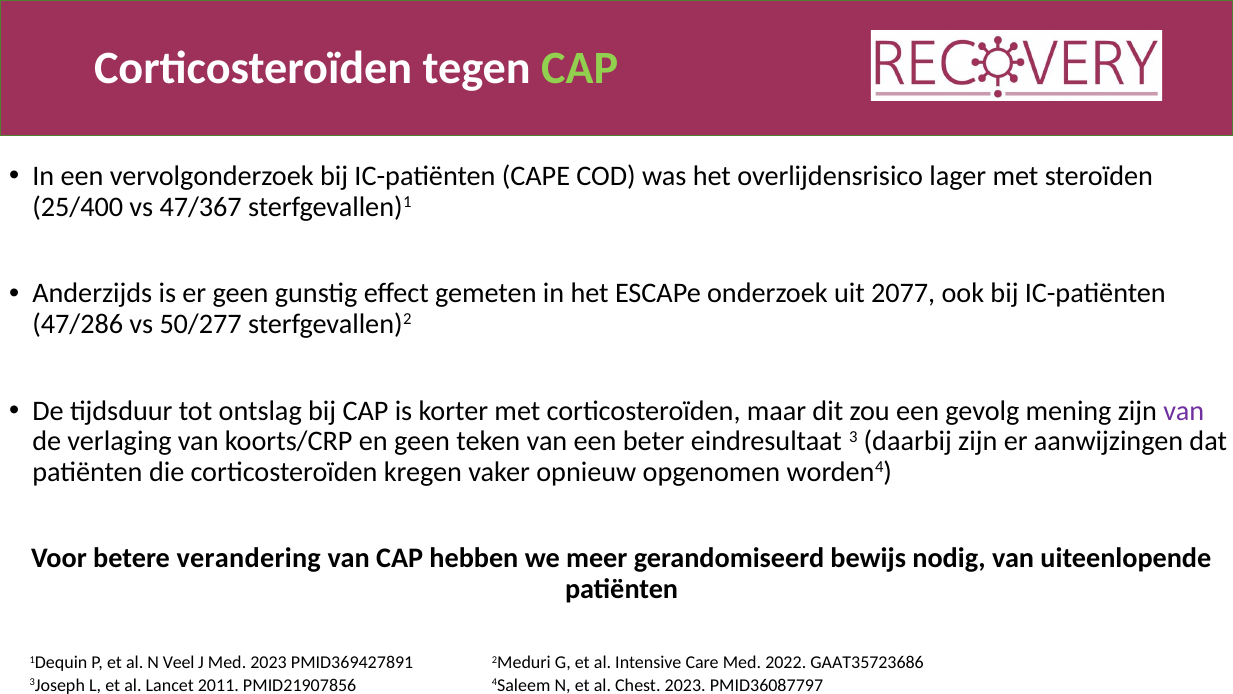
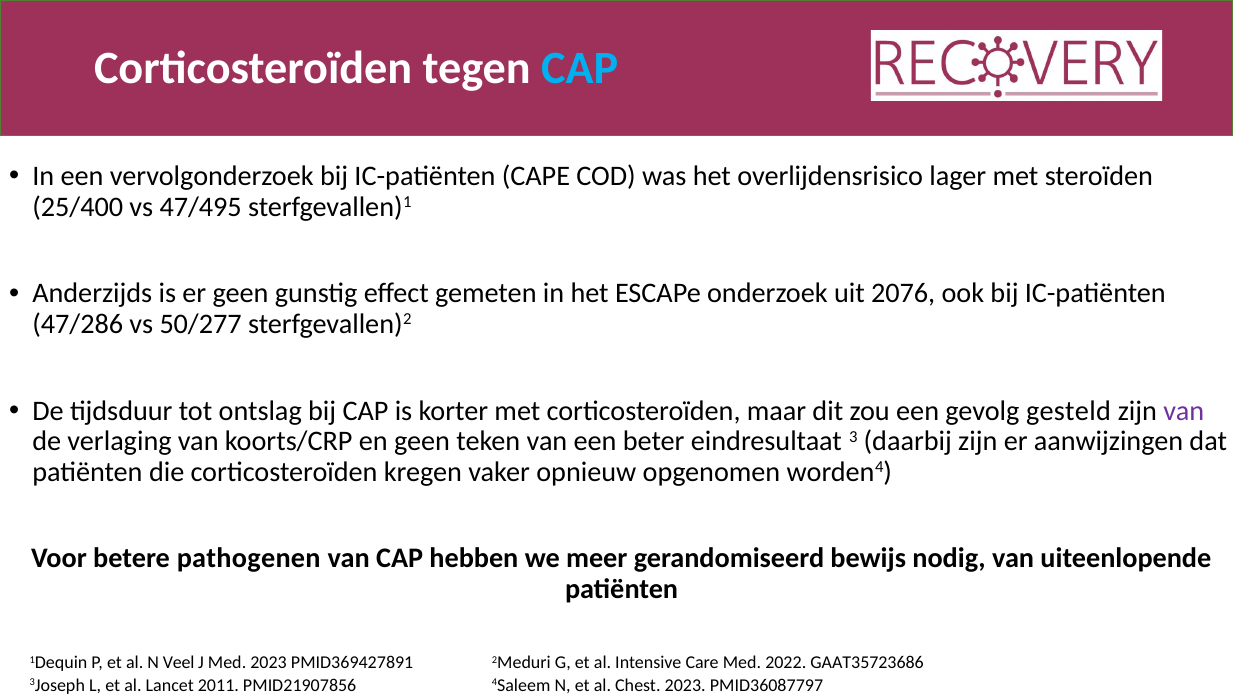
CAP at (580, 68) colour: light green -> light blue
47/367: 47/367 -> 47/495
2077: 2077 -> 2076
mening: mening -> gesteld
verandering: verandering -> pathogenen
